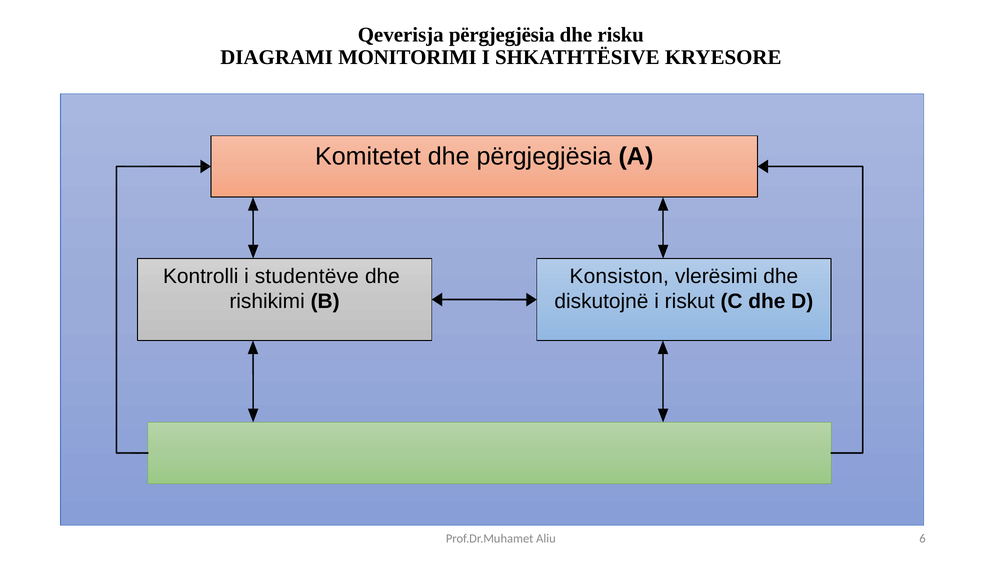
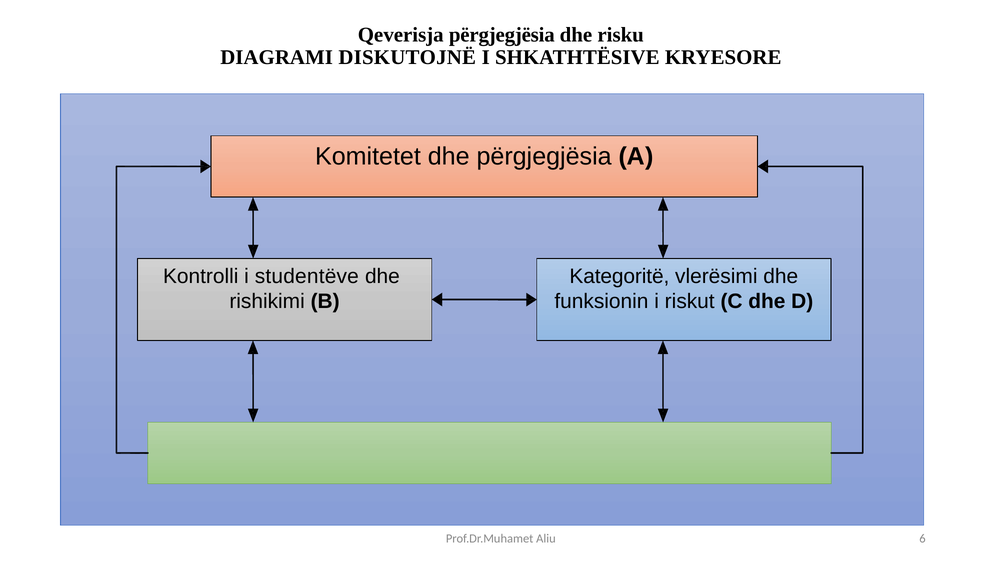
MONITORIMI: MONITORIMI -> DISKUTOJNË
Konsiston: Konsiston -> Kategoritë
diskutojnë: diskutojnë -> funksionin
